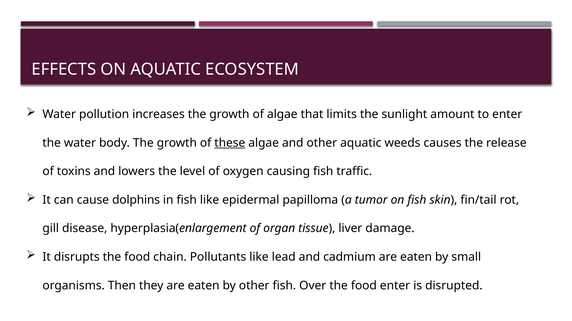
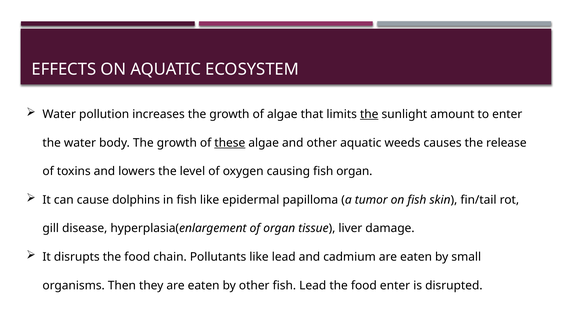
the at (369, 114) underline: none -> present
fish traffic: traffic -> organ
fish Over: Over -> Lead
